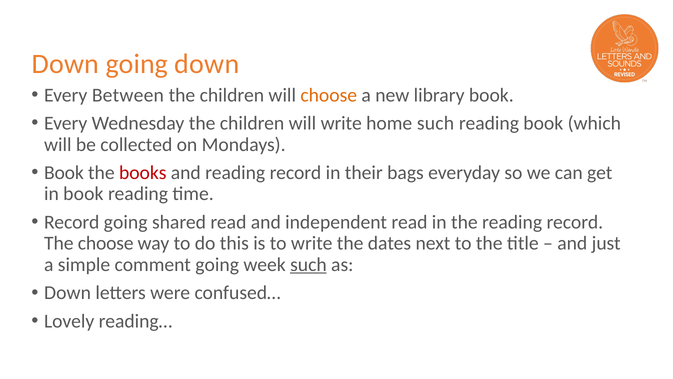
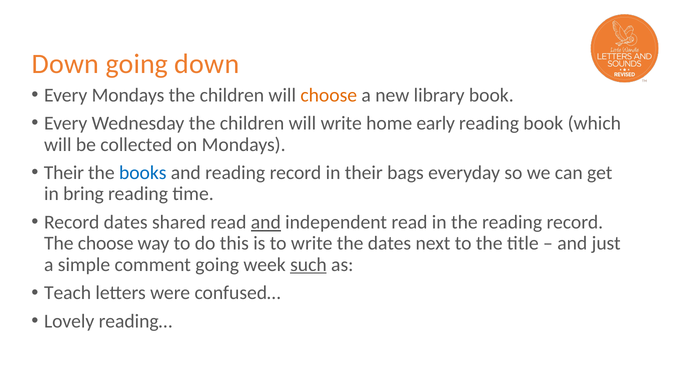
Every Between: Between -> Mondays
home such: such -> early
Book at (64, 173): Book -> Their
books colour: red -> blue
in book: book -> bring
Record going: going -> dates
and at (266, 222) underline: none -> present
Down at (68, 293): Down -> Teach
